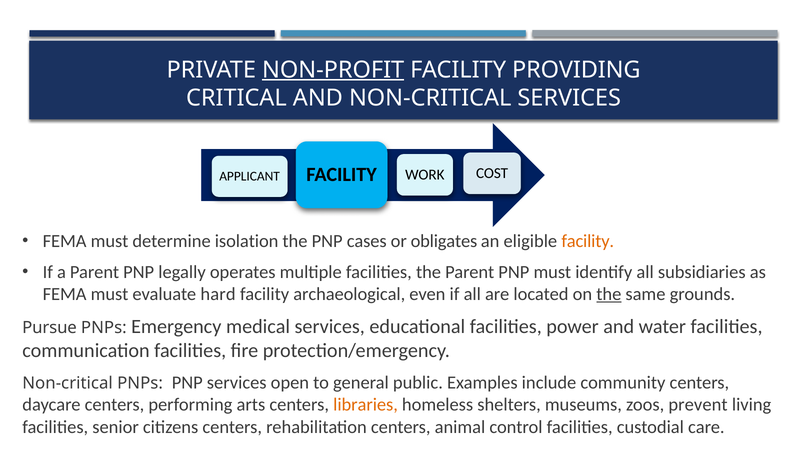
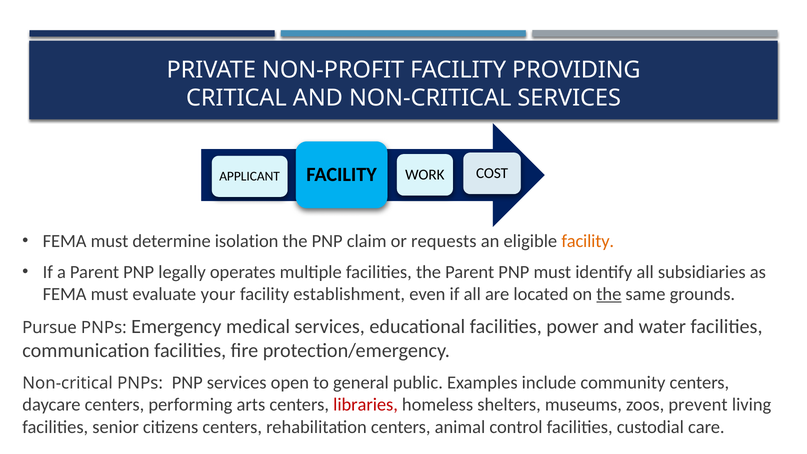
NON-PROFIT underline: present -> none
cases: cases -> claim
obligates: obligates -> requests
hard: hard -> your
archaeological: archaeological -> establishment
libraries colour: orange -> red
